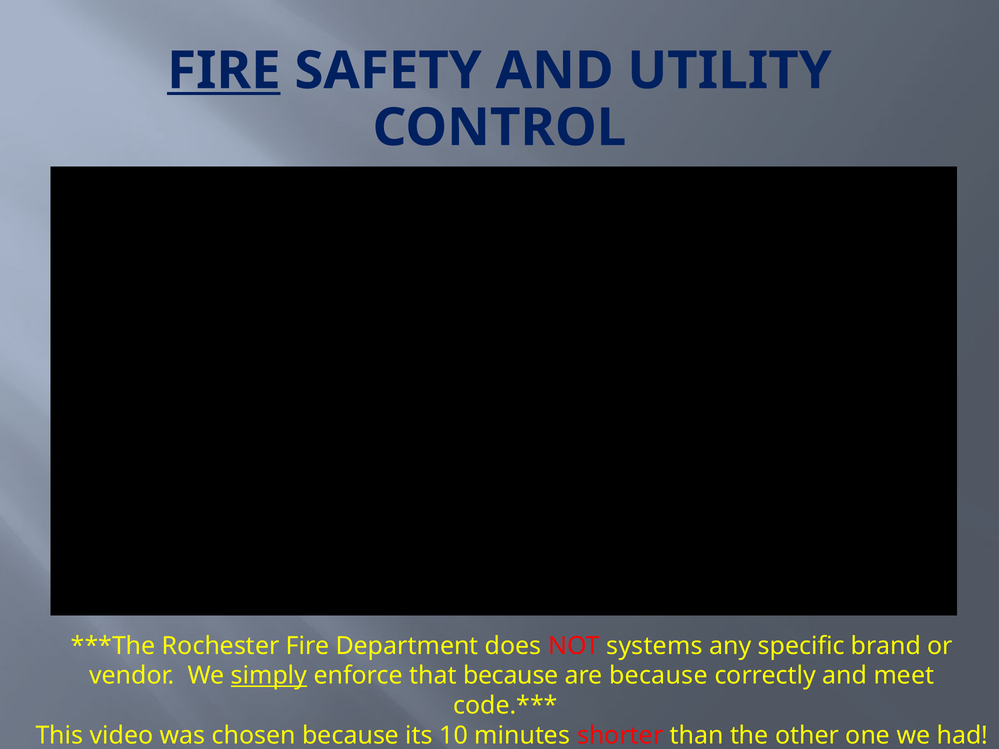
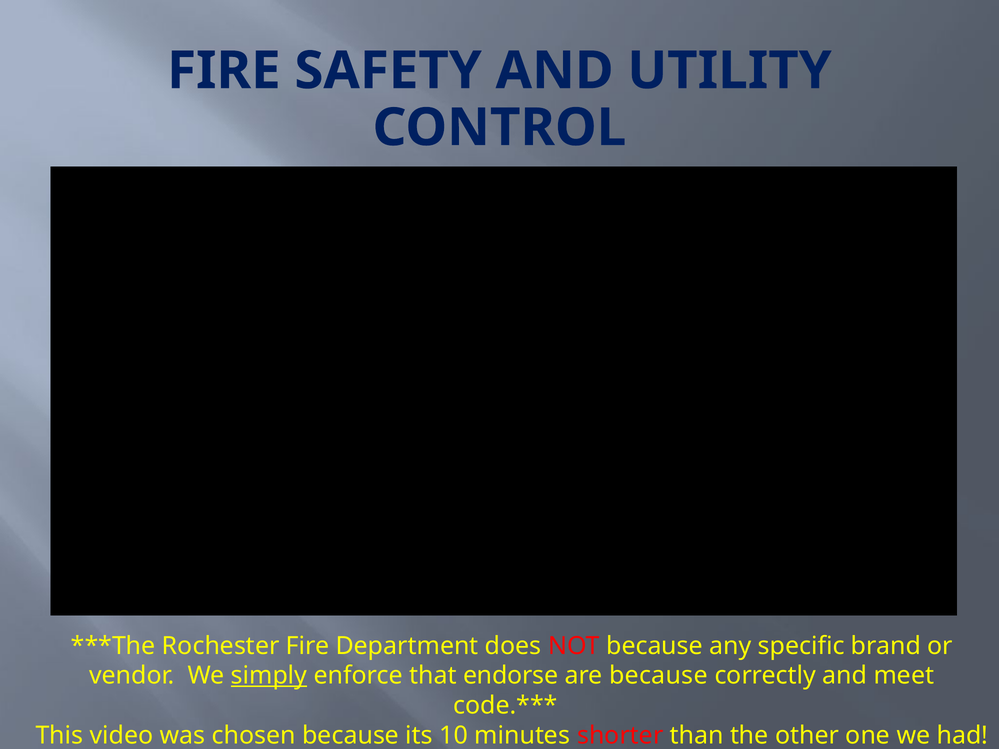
FIRE at (224, 71) underline: present -> none
NOT systems: systems -> because
that because: because -> endorse
